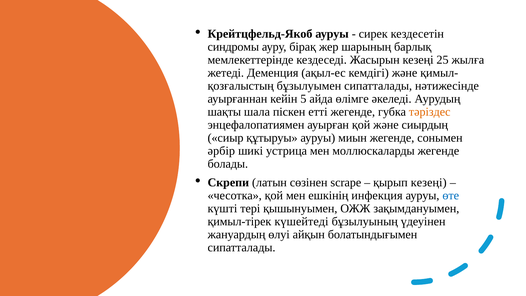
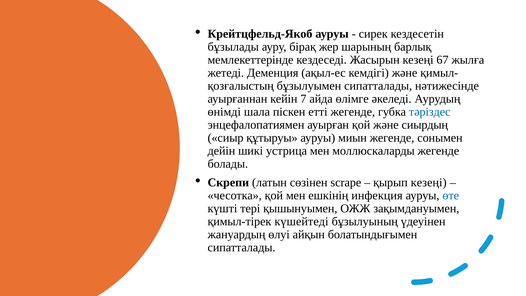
синдромы: синдромы -> бұзылады
25: 25 -> 67
5: 5 -> 7
шақты: шақты -> өнімді
тәріздес colour: orange -> blue
әрбір: әрбір -> дейін
